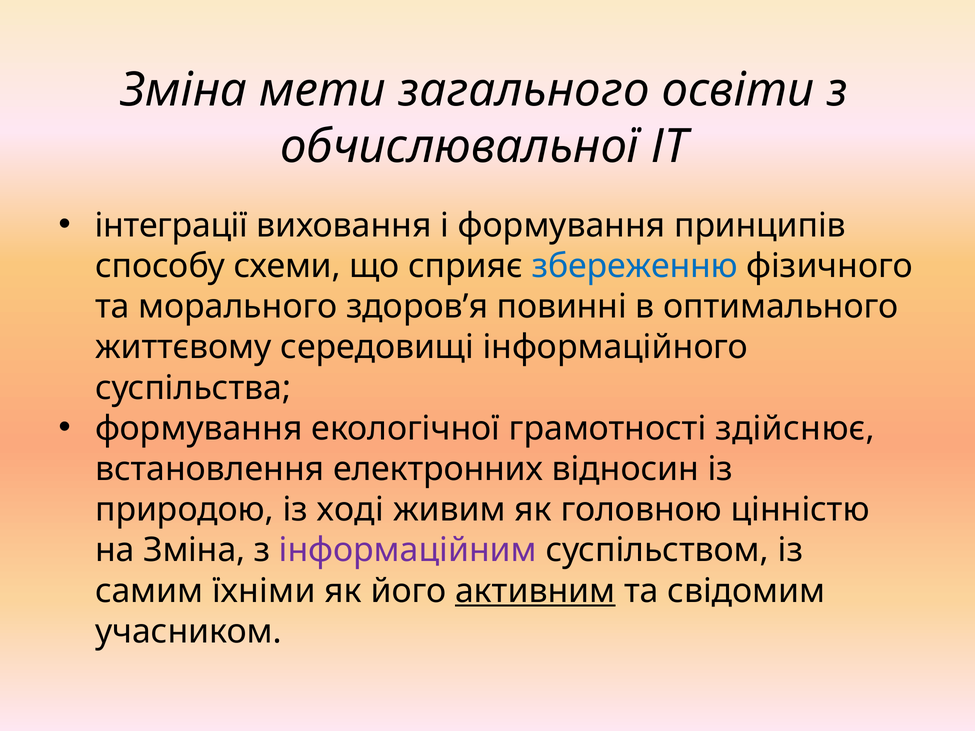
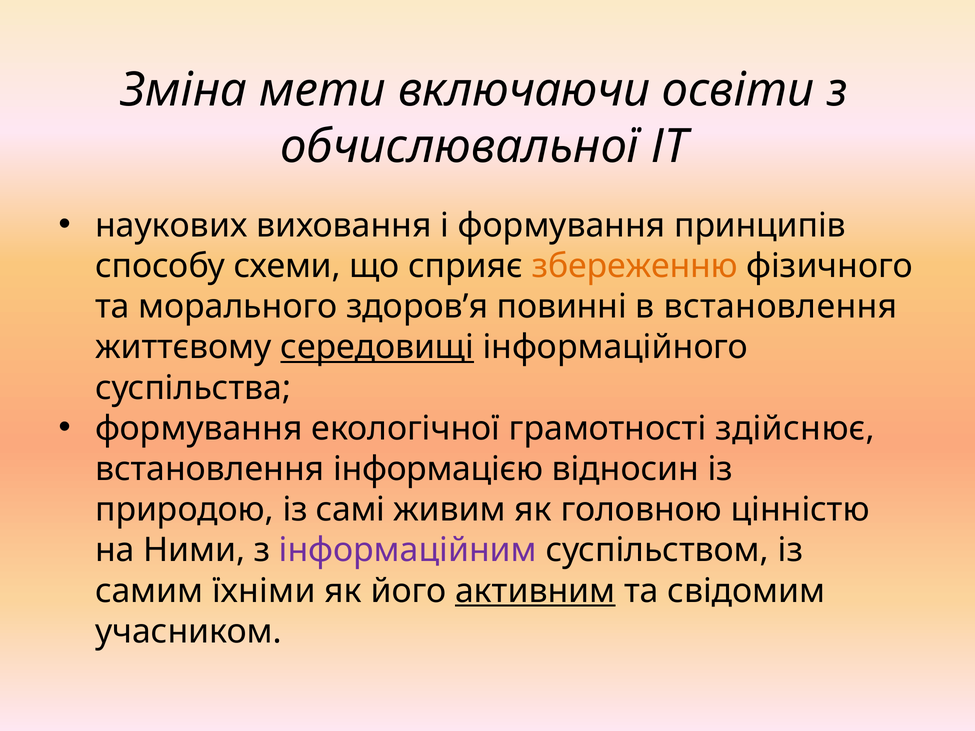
загального: загального -> включаючи
інтеграції: інтеграції -> наукових
збереженню colour: blue -> orange
в оптимального: оптимального -> встановлення
середовищі underline: none -> present
електронних: електронних -> інформацією
ході: ході -> самі
на Зміна: Зміна -> Ними
